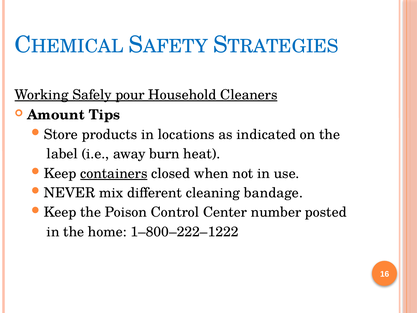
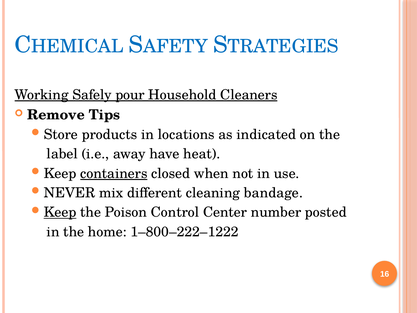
Amount: Amount -> Remove
burn: burn -> have
Keep at (60, 212) underline: none -> present
